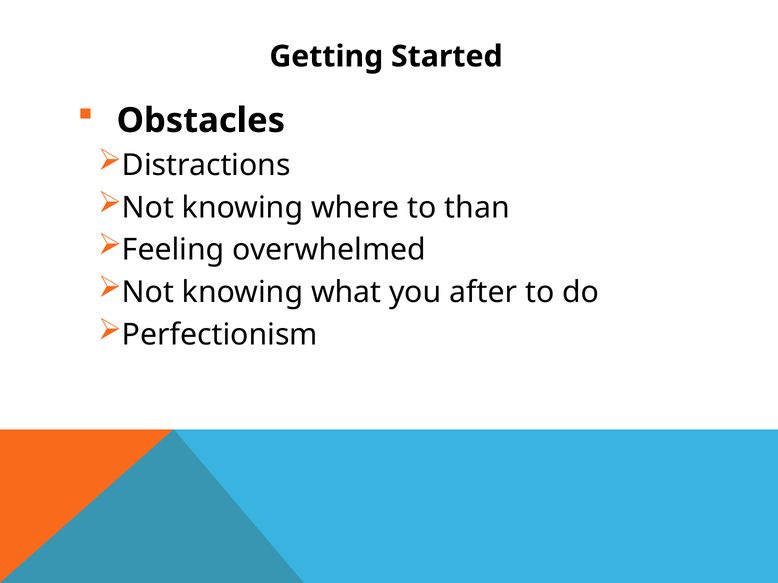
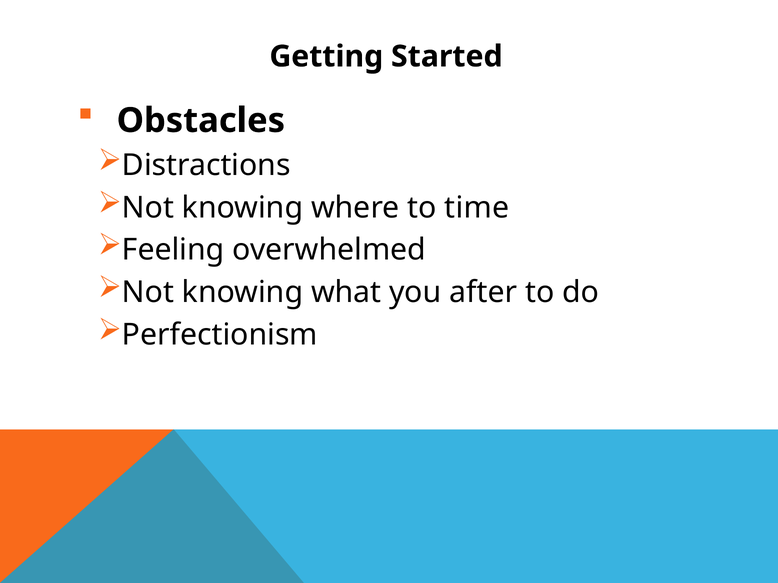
than: than -> time
